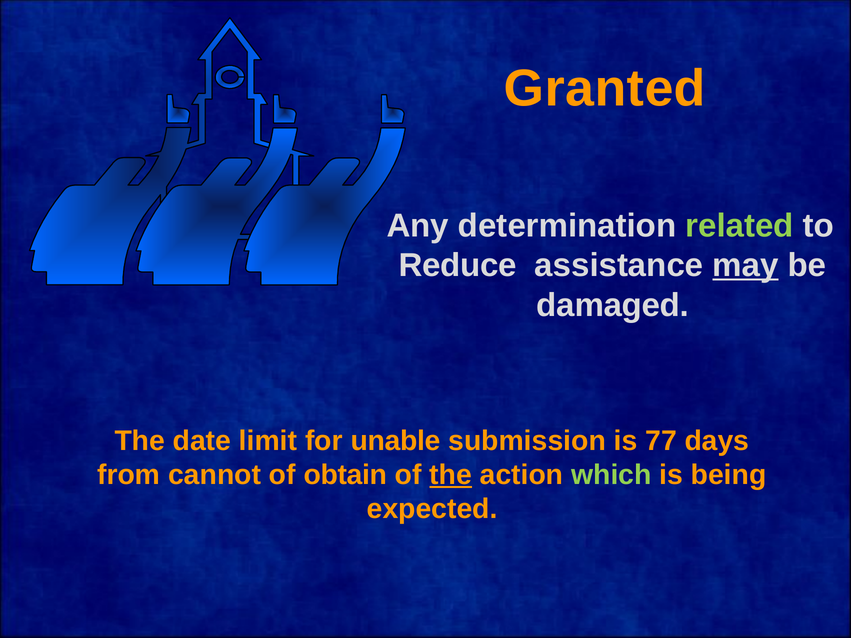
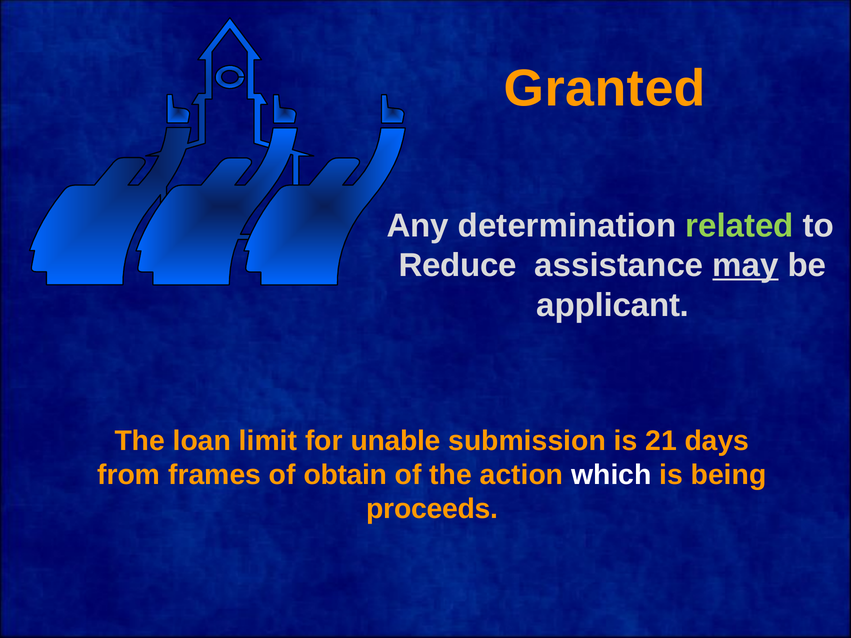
damaged: damaged -> applicant
date: date -> loan
77: 77 -> 21
cannot: cannot -> frames
the at (451, 475) underline: present -> none
which colour: light green -> white
expected: expected -> proceeds
